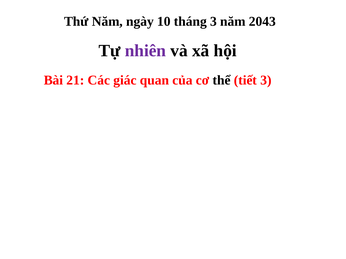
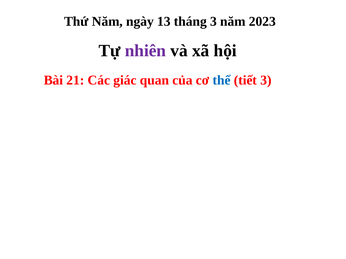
10: 10 -> 13
2043: 2043 -> 2023
thể colour: black -> blue
